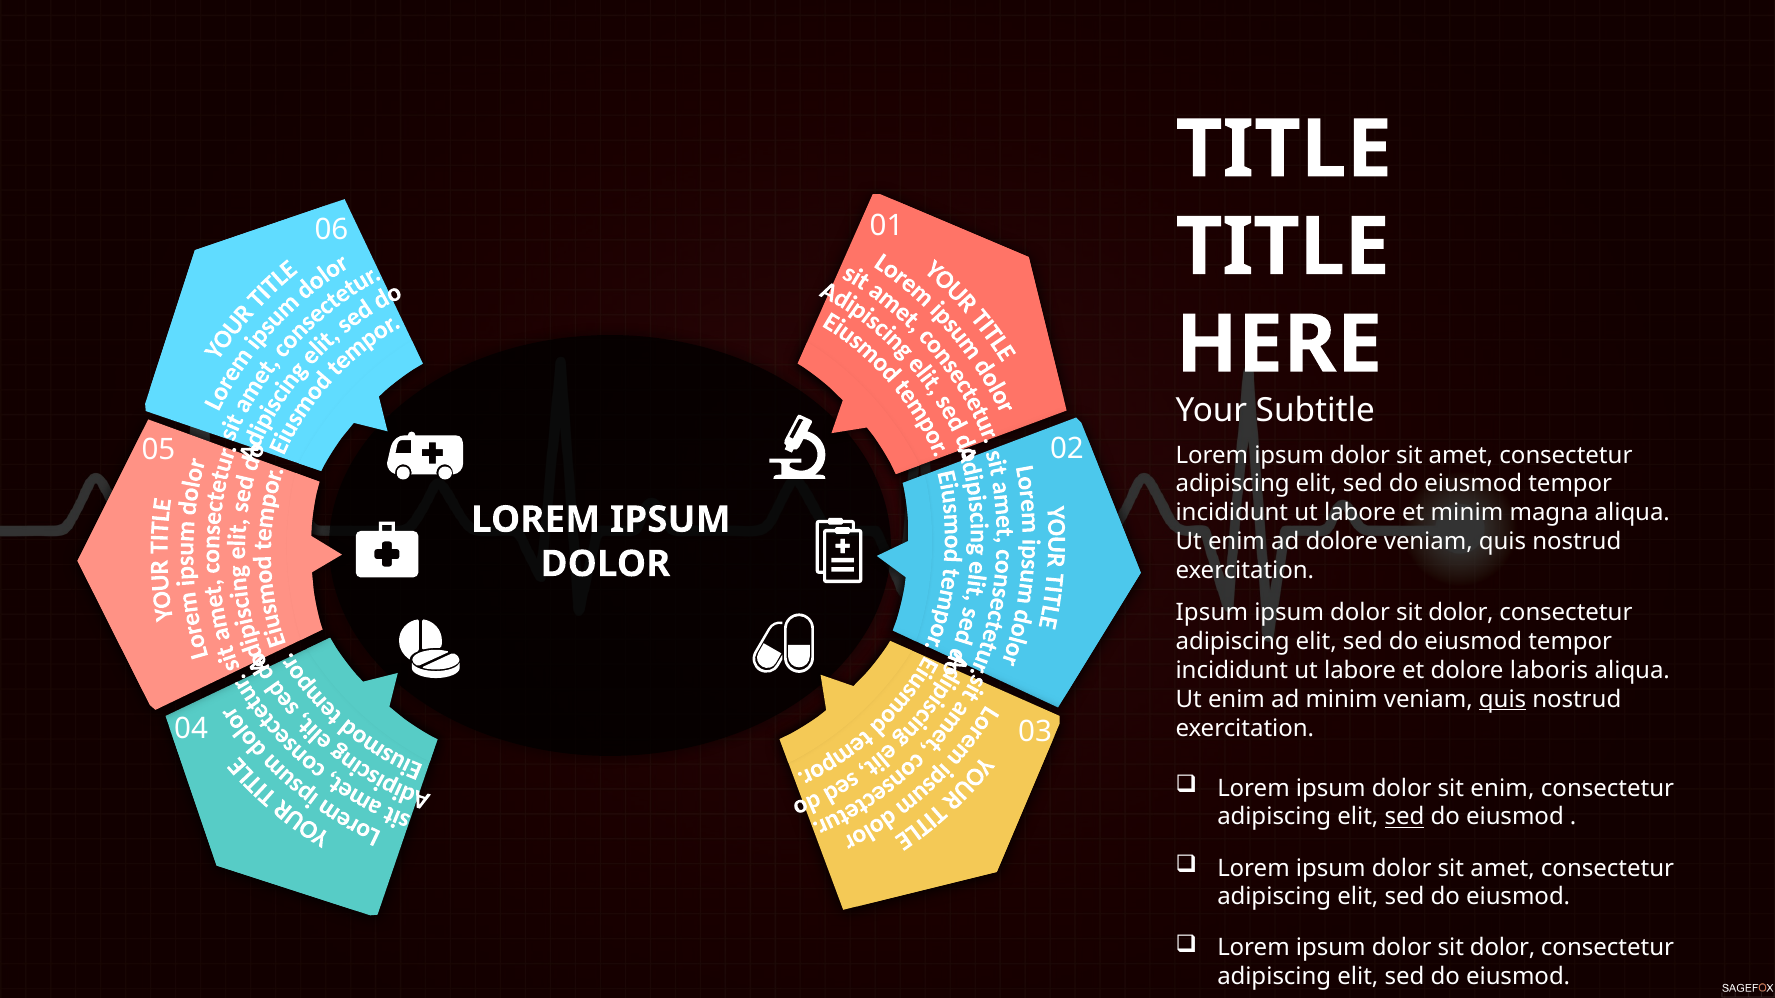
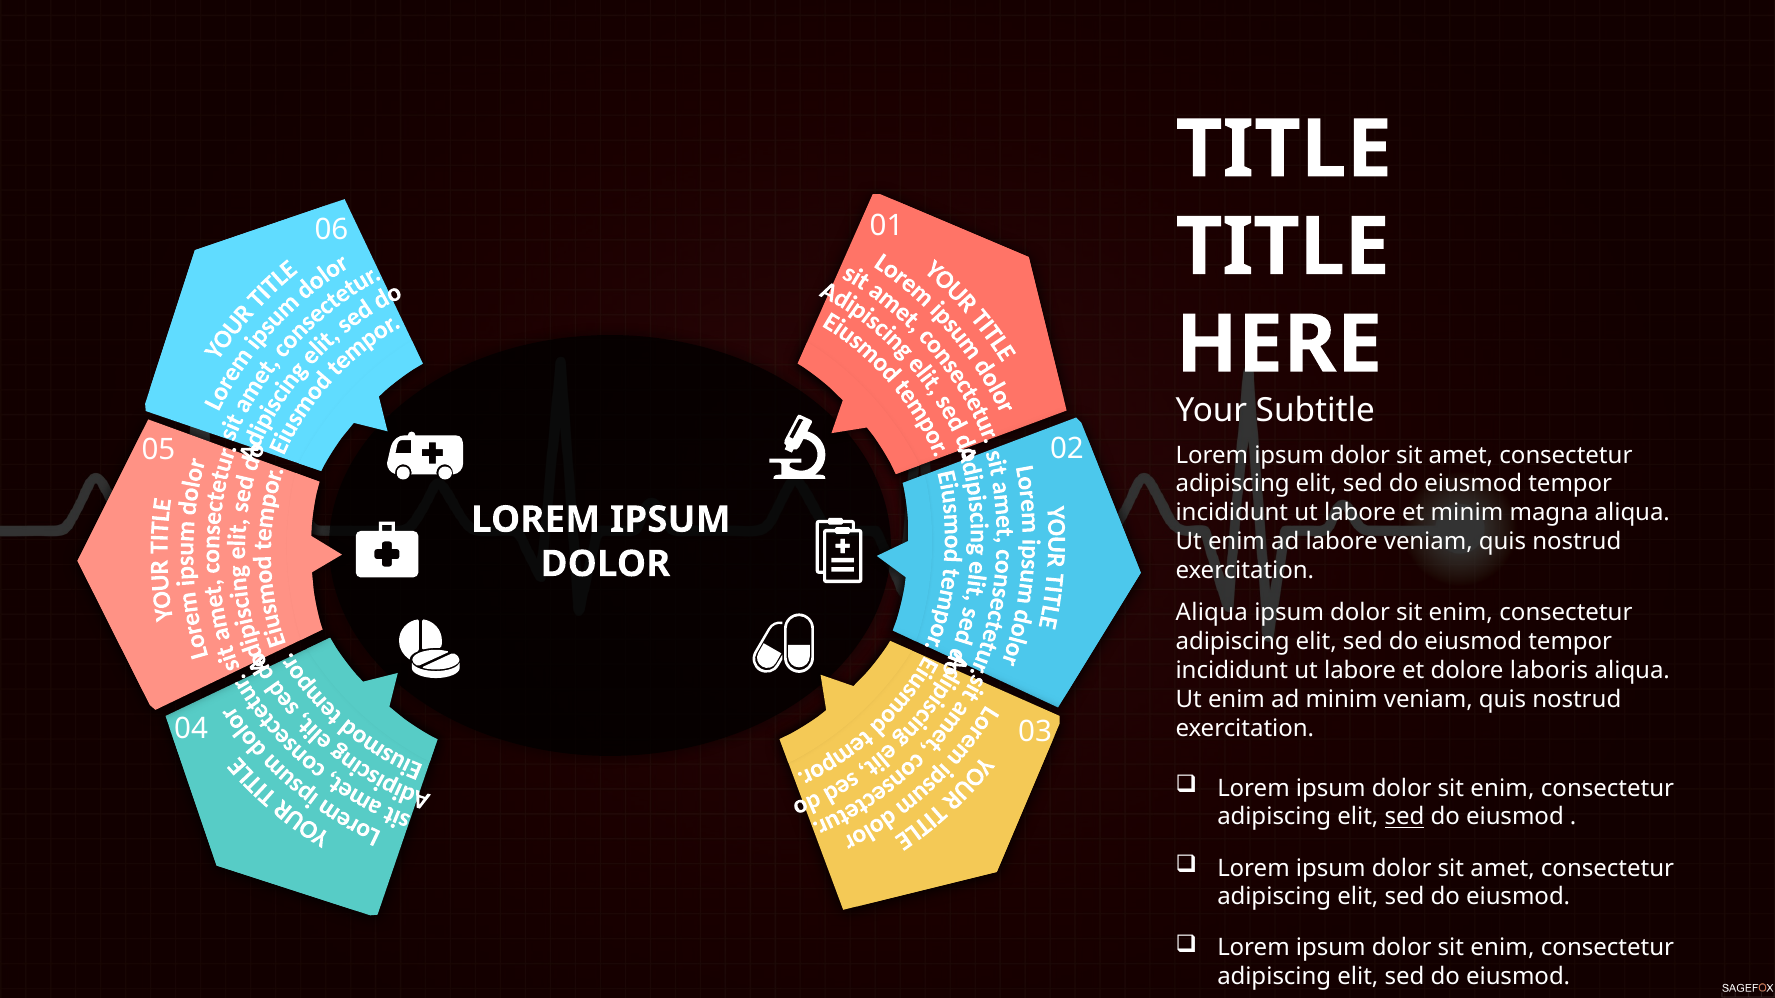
ad dolore: dolore -> labore
Ipsum at (1212, 613): Ipsum -> Aliqua
dolor at (1461, 613): dolor -> enim
quis at (1503, 700) underline: present -> none
dolor at (1503, 948): dolor -> enim
